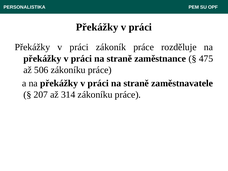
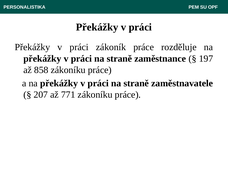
475: 475 -> 197
506: 506 -> 858
314: 314 -> 771
